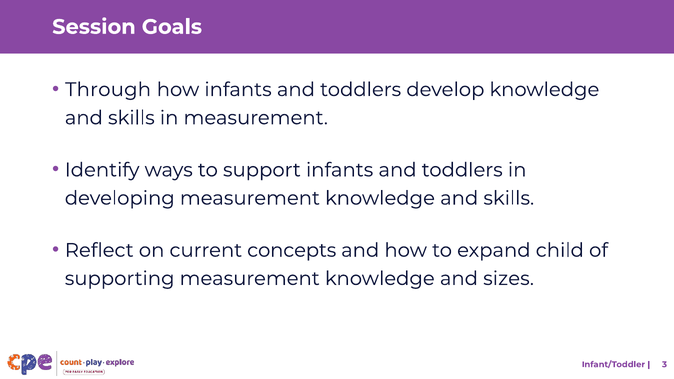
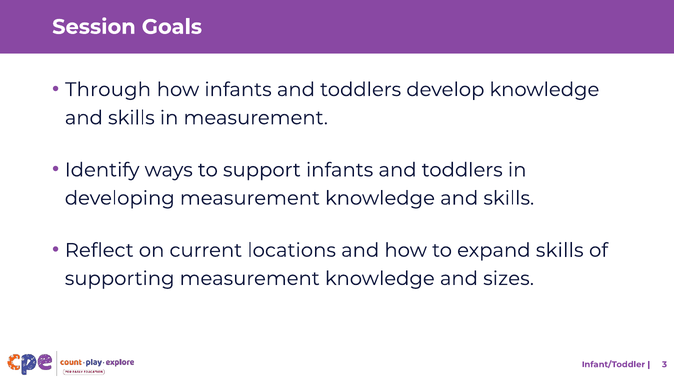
concepts: concepts -> locations
expand child: child -> skills
